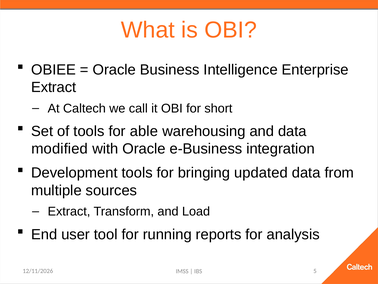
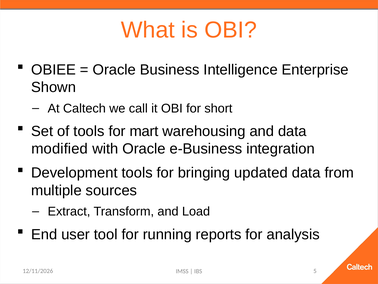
Extract at (54, 87): Extract -> Shown
able: able -> mart
